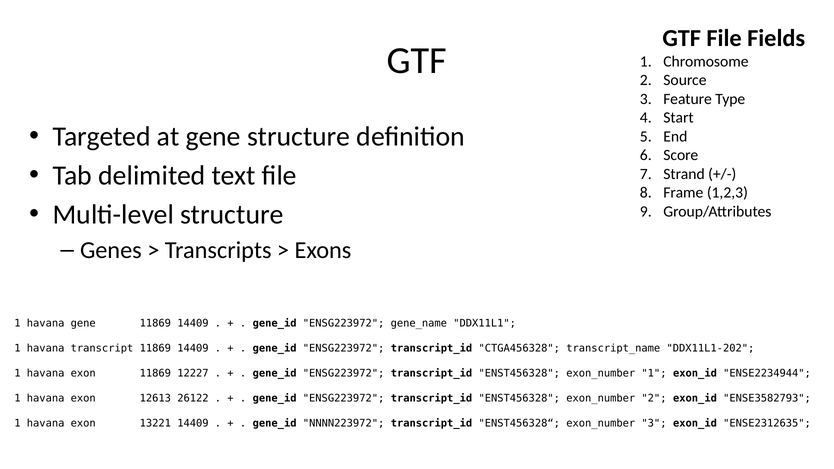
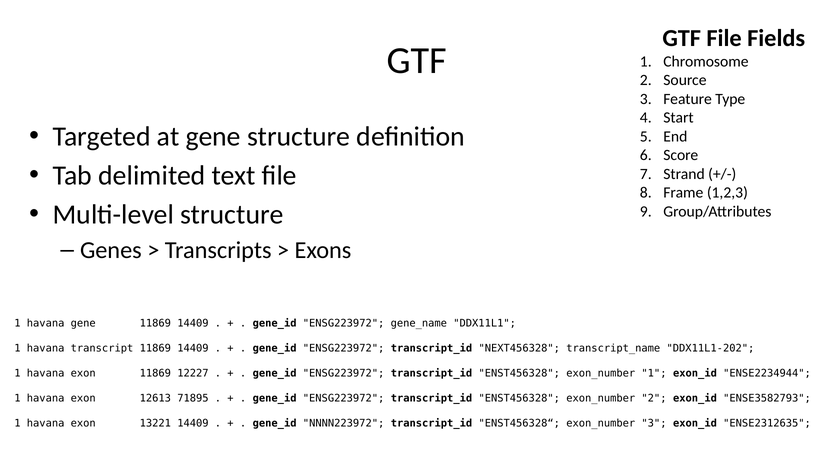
CTGA456328: CTGA456328 -> NEXT456328
26122: 26122 -> 71895
